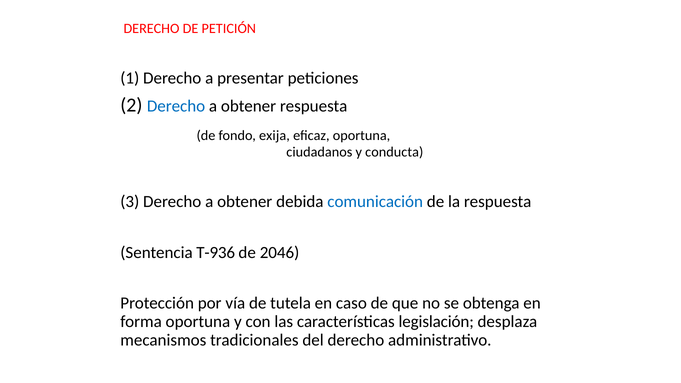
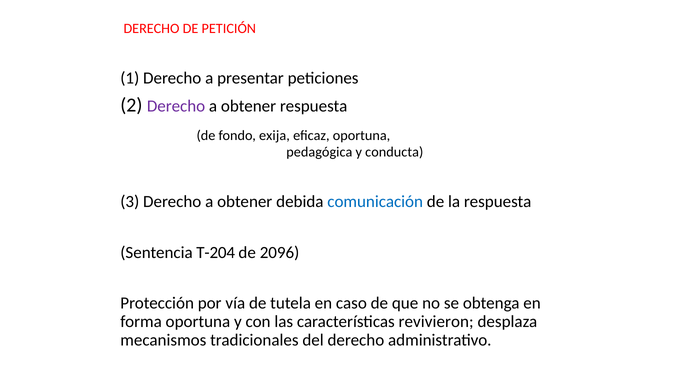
Derecho at (176, 106) colour: blue -> purple
ciudadanos: ciudadanos -> pedagógica
T-936: T-936 -> T-204
2046: 2046 -> 2096
legislación: legislación -> revivieron
